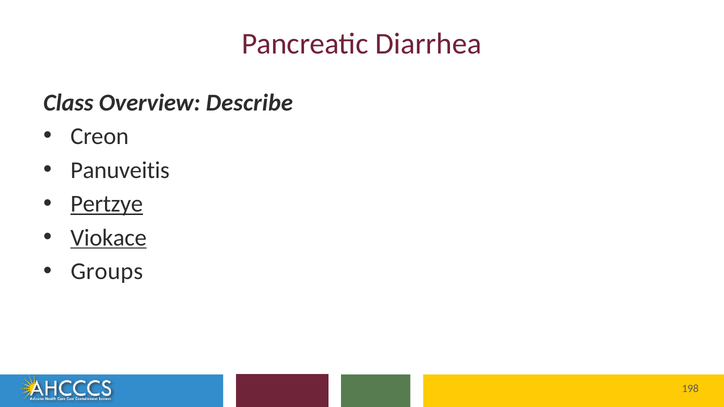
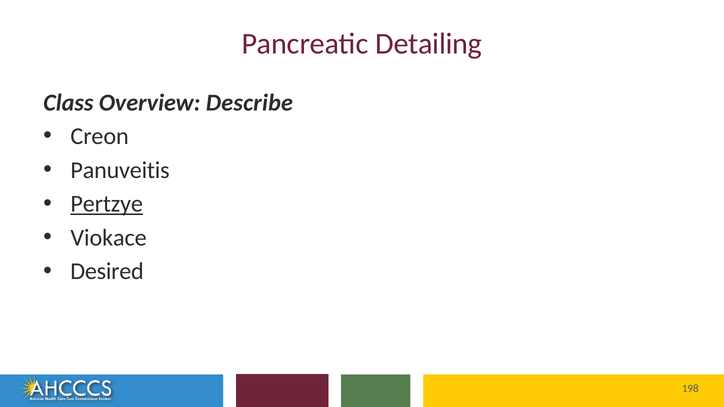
Diarrhea: Diarrhea -> Detailing
Viokace underline: present -> none
Groups: Groups -> Desired
